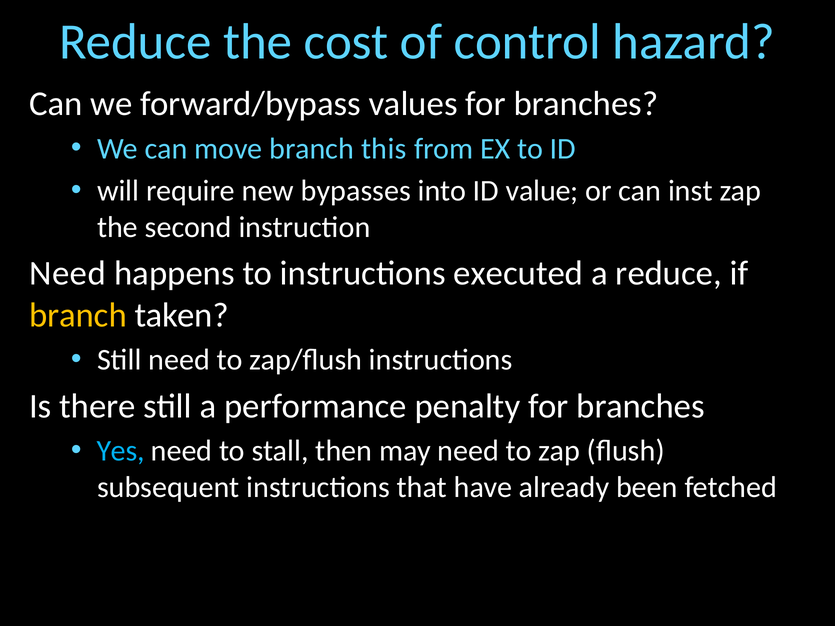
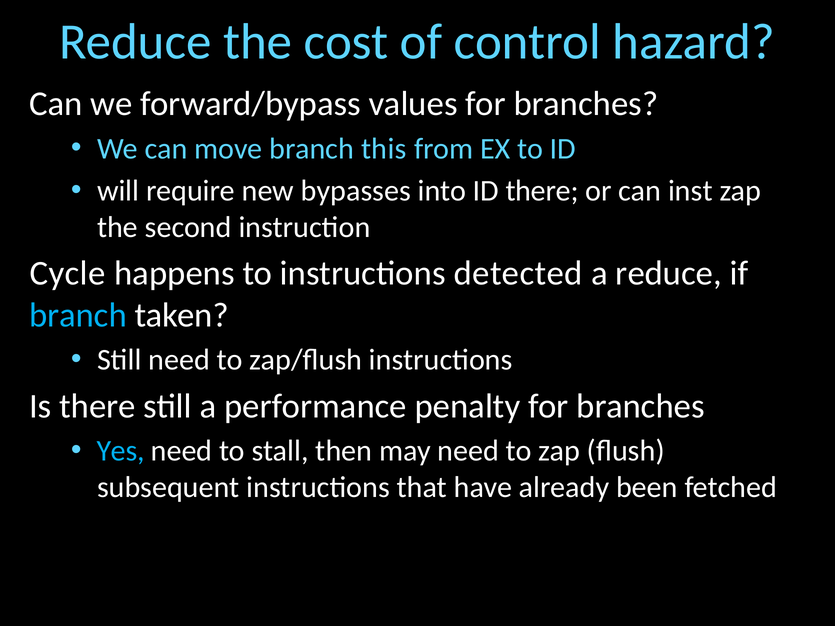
ID value: value -> there
Need at (68, 274): Need -> Cycle
executed: executed -> detected
branch at (78, 315) colour: yellow -> light blue
